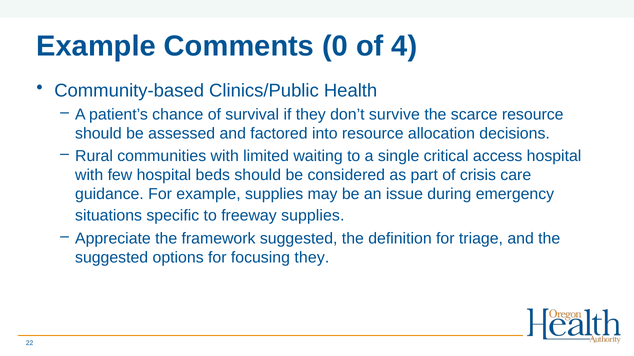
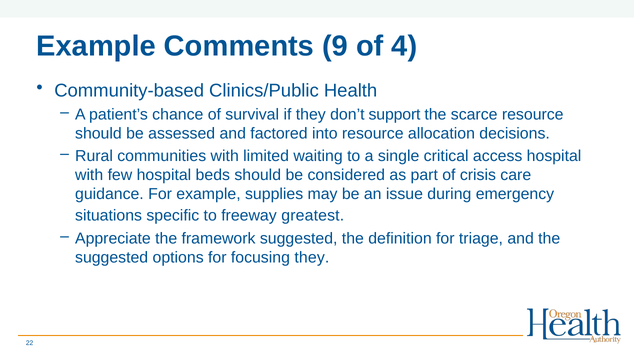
0: 0 -> 9
survive: survive -> support
freeway supplies: supplies -> greatest
